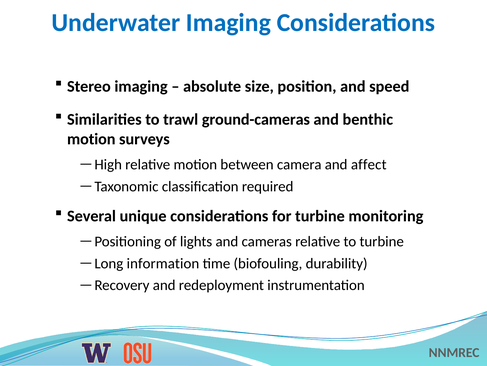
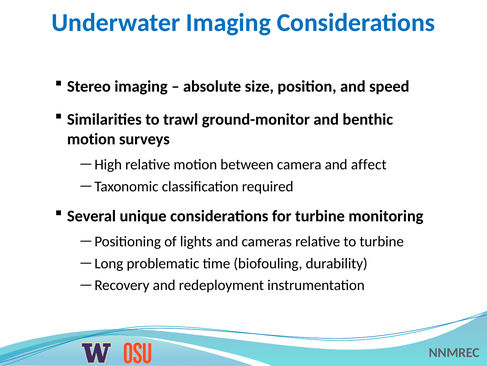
ground-cameras: ground-cameras -> ground-monitor
information: information -> problematic
